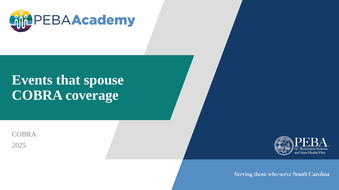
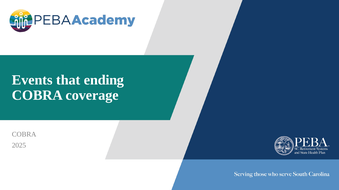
spouse: spouse -> ending
